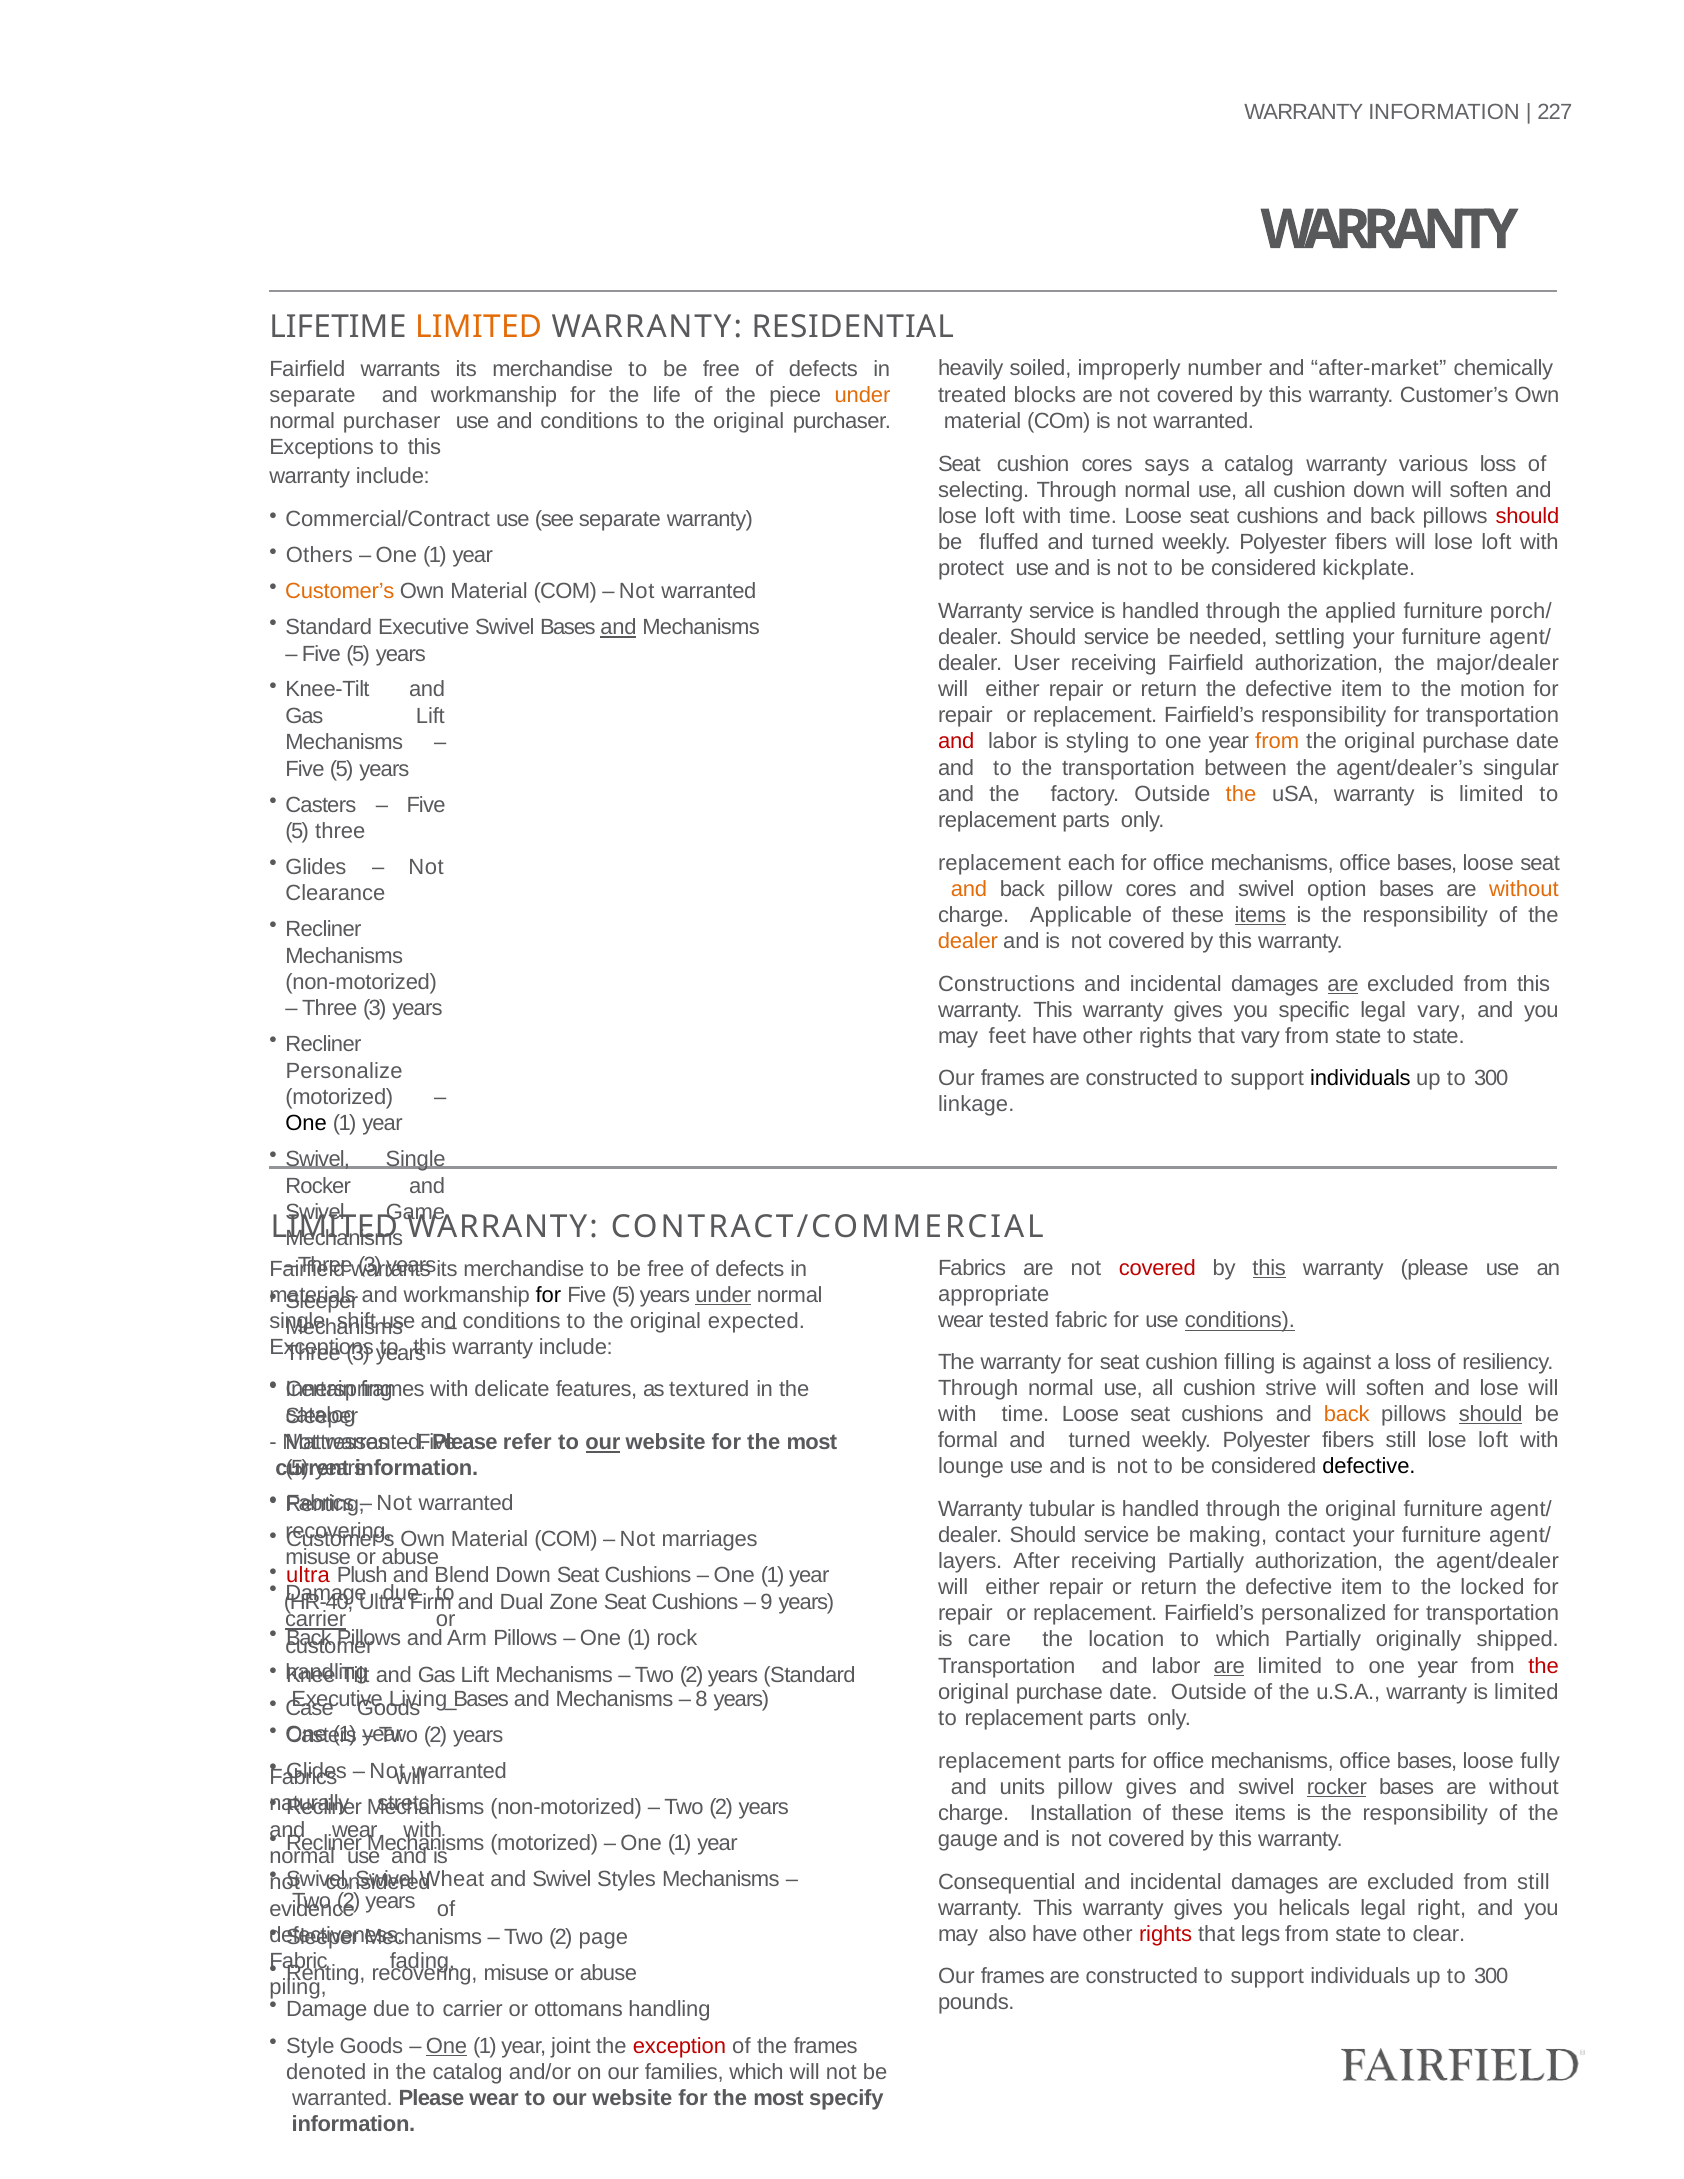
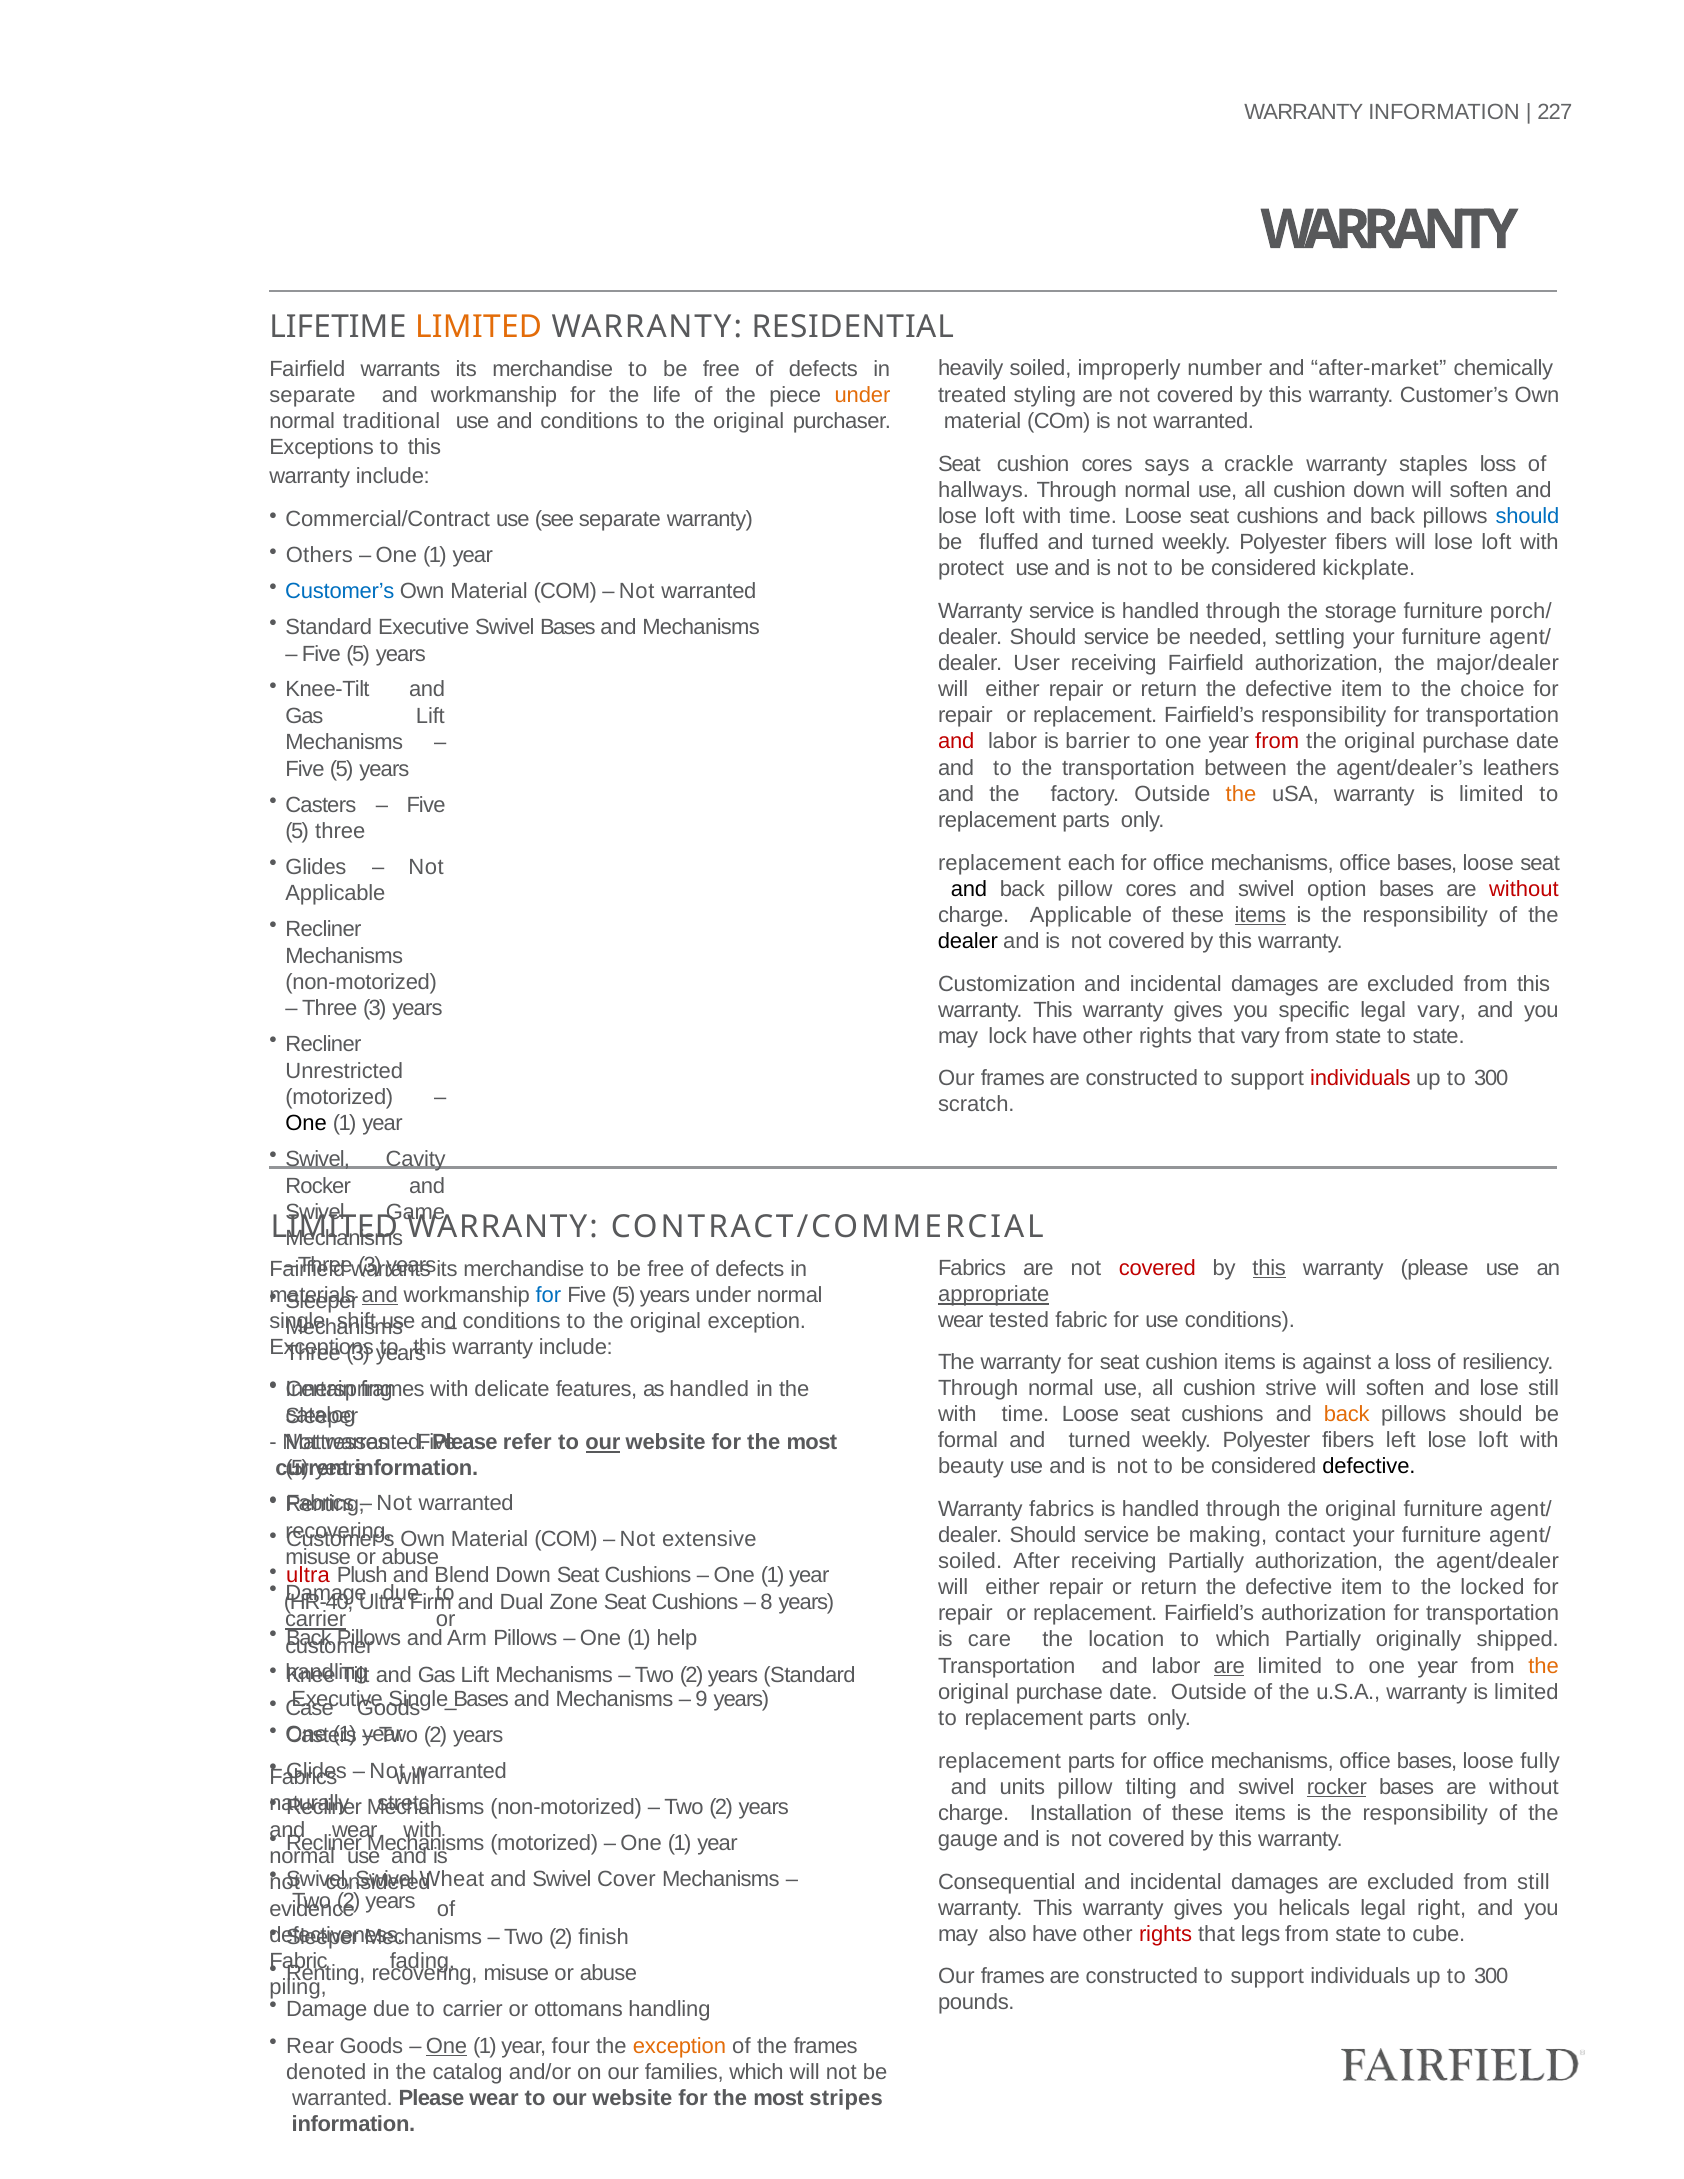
blocks: blocks -> styling
normal purchaser: purchaser -> traditional
a catalog: catalog -> crackle
various: various -> staples
selecting: selecting -> hallways
should at (1527, 516) colour: red -> blue
Customer’s at (340, 592) colour: orange -> blue
applied: applied -> storage
and at (619, 627) underline: present -> none
motion: motion -> choice
styling: styling -> barrier
from at (1277, 742) colour: orange -> red
singular: singular -> leathers
and at (969, 889) colour: orange -> black
without at (1524, 889) colour: orange -> red
Clearance at (335, 894): Clearance -> Applicable
dealer at (968, 941) colour: orange -> black
Constructions: Constructions -> Customization
are at (1343, 984) underline: present -> none
feet: feet -> lock
Personalize: Personalize -> Unrestricted
individuals at (1360, 1078) colour: black -> red
linkage: linkage -> scratch
Swivel Single: Single -> Cavity
appropriate underline: none -> present
and at (380, 1295) underline: none -> present
for at (548, 1295) colour: black -> blue
under at (723, 1295) underline: present -> none
conditions at (1240, 1321) underline: present -> none
original expected: expected -> exception
cushion filling: filling -> items
as textured: textured -> handled
lose will: will -> still
should at (1491, 1414) underline: present -> none
fibers still: still -> left
lounge: lounge -> beauty
Warranty tubular: tubular -> fabrics
marriages: marriages -> extensive
layers at (970, 1561): layers -> soiled
9: 9 -> 8
Fairfield’s personalized: personalized -> authorization
rock: rock -> help
the at (1544, 1666) colour: red -> orange
Living at (418, 1700): Living -> Single
8: 8 -> 9
pillow gives: gives -> tilting
Styles: Styles -> Cover
clear: clear -> cube
page: page -> finish
Style: Style -> Rear
joint: joint -> four
exception at (679, 2046) colour: red -> orange
specify: specify -> stripes
